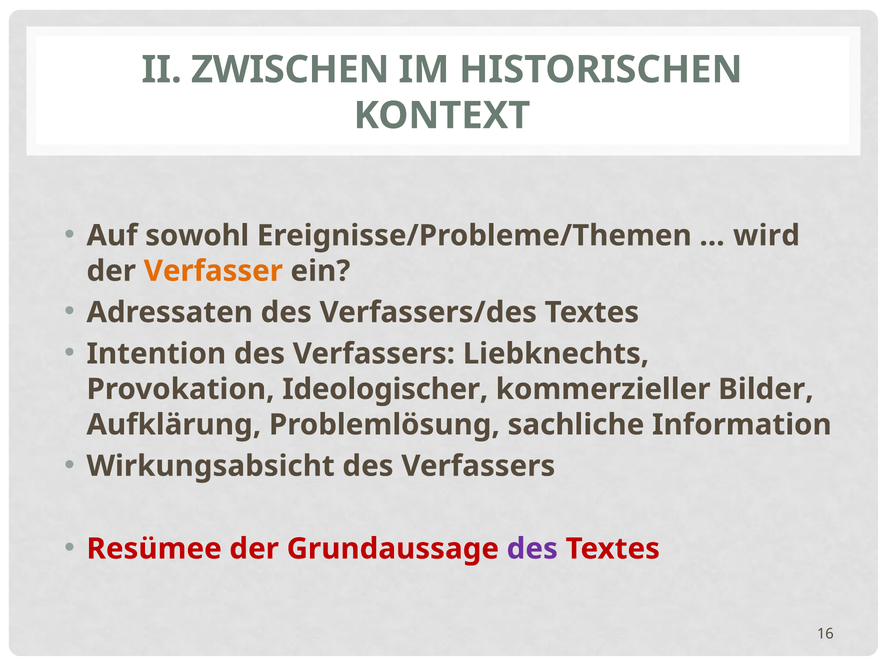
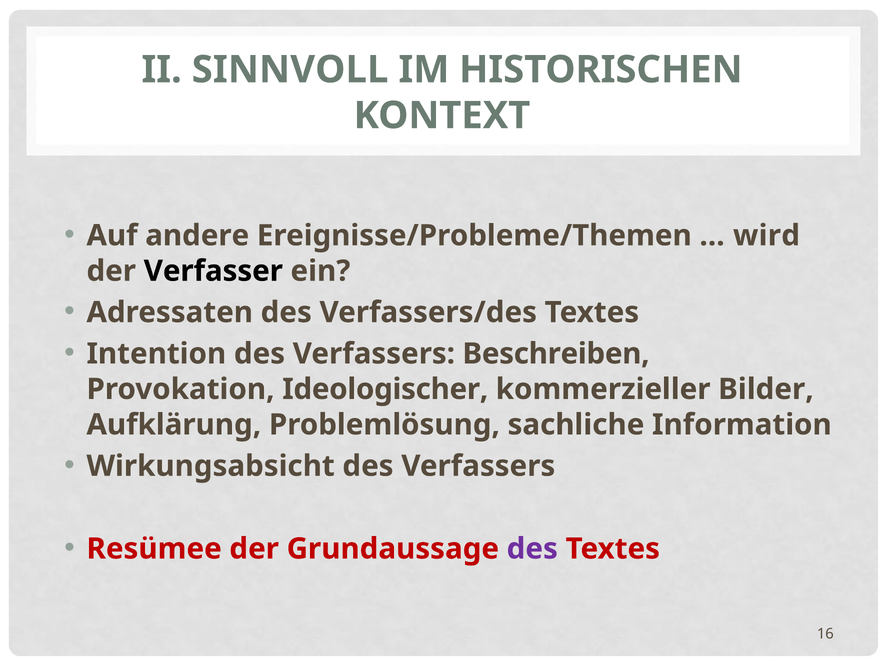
ZWISCHEN: ZWISCHEN -> SINNVOLL
sowohl: sowohl -> andere
Verfasser colour: orange -> black
Liebknechts: Liebknechts -> Beschreiben
